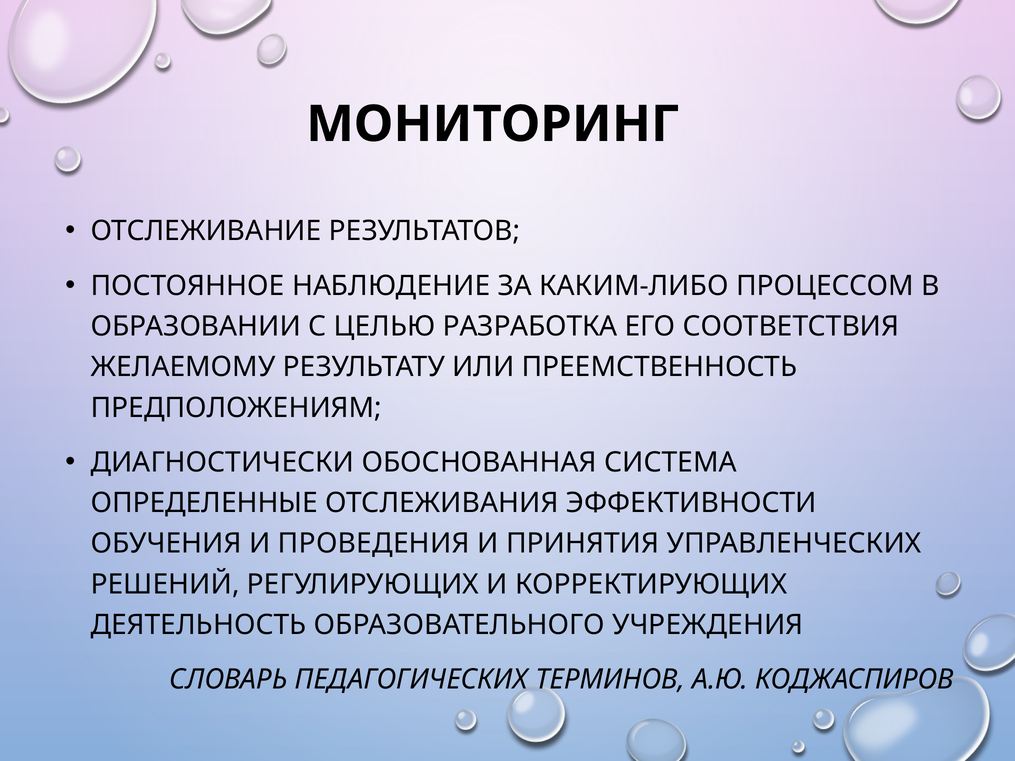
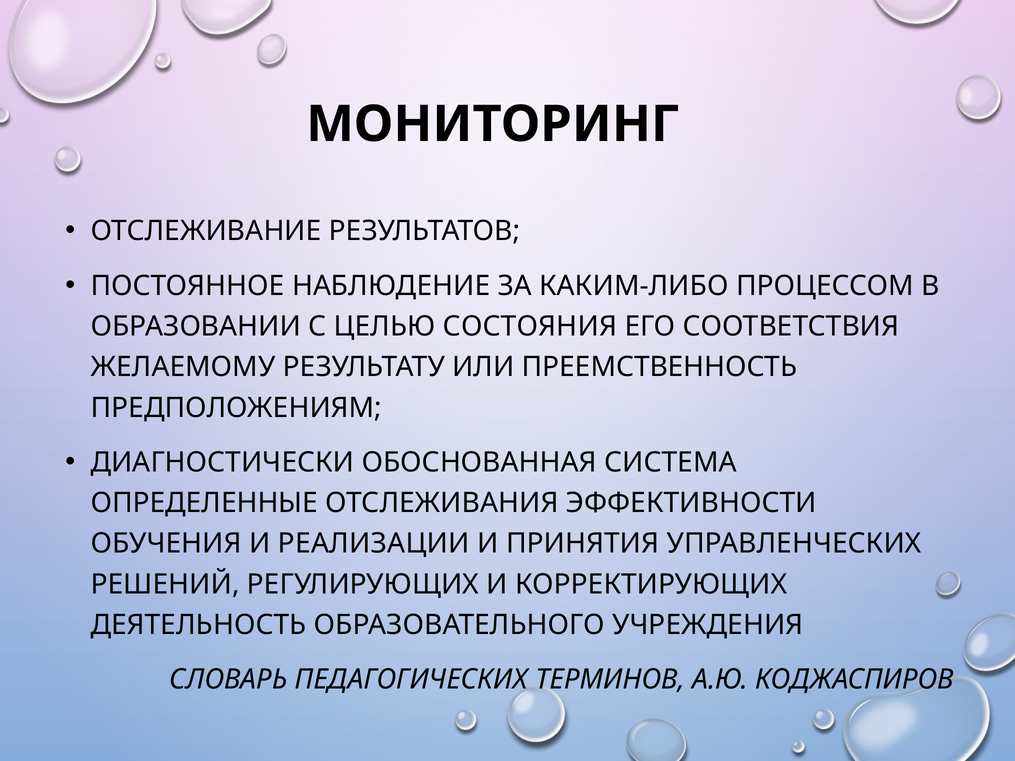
РАЗРАБОТКА: РАЗРАБОТКА -> СОСТОЯНИЯ
ПРОВЕДЕНИЯ: ПРОВЕДЕНИЯ -> РЕАЛИЗАЦИИ
